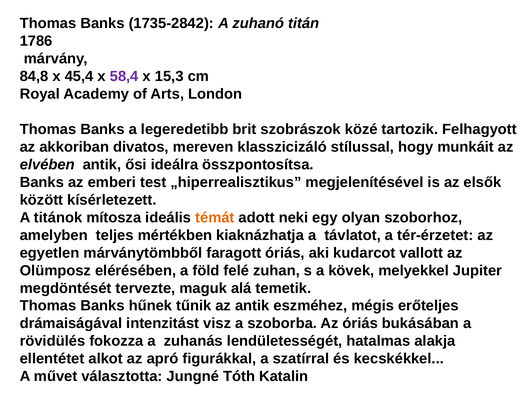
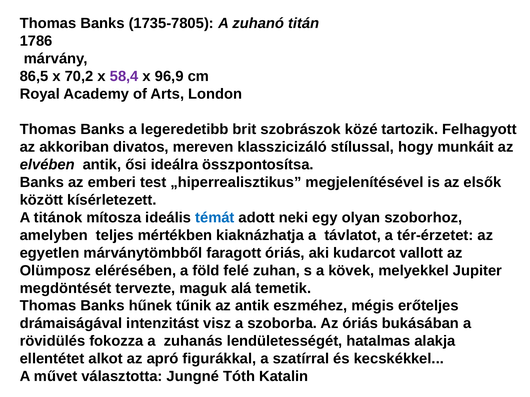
1735-2842: 1735-2842 -> 1735-7805
84,8: 84,8 -> 86,5
45,4: 45,4 -> 70,2
15,3: 15,3 -> 96,9
témát colour: orange -> blue
